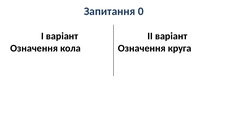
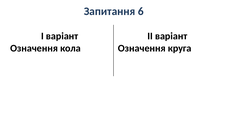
0: 0 -> 6
